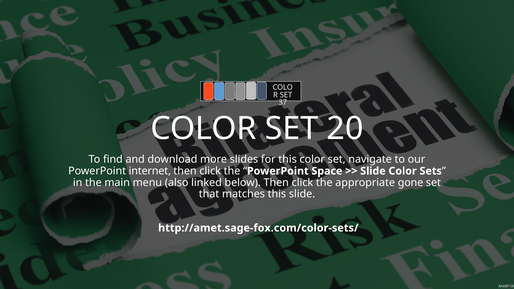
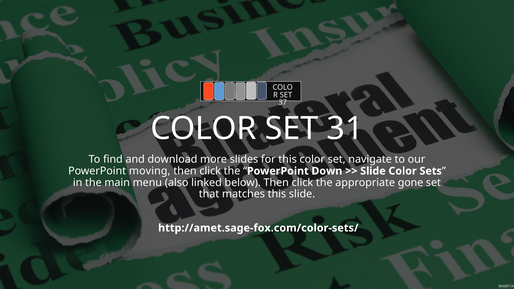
20: 20 -> 31
internet: internet -> moving
Space: Space -> Down
